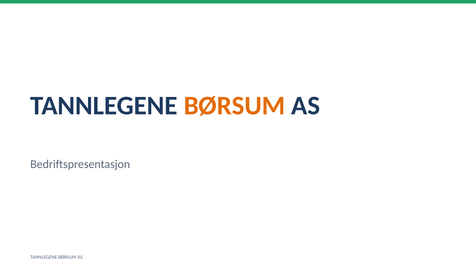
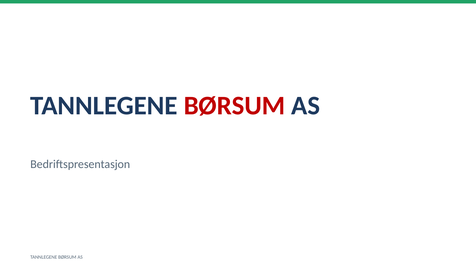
BØRSUM at (234, 106) colour: orange -> red
